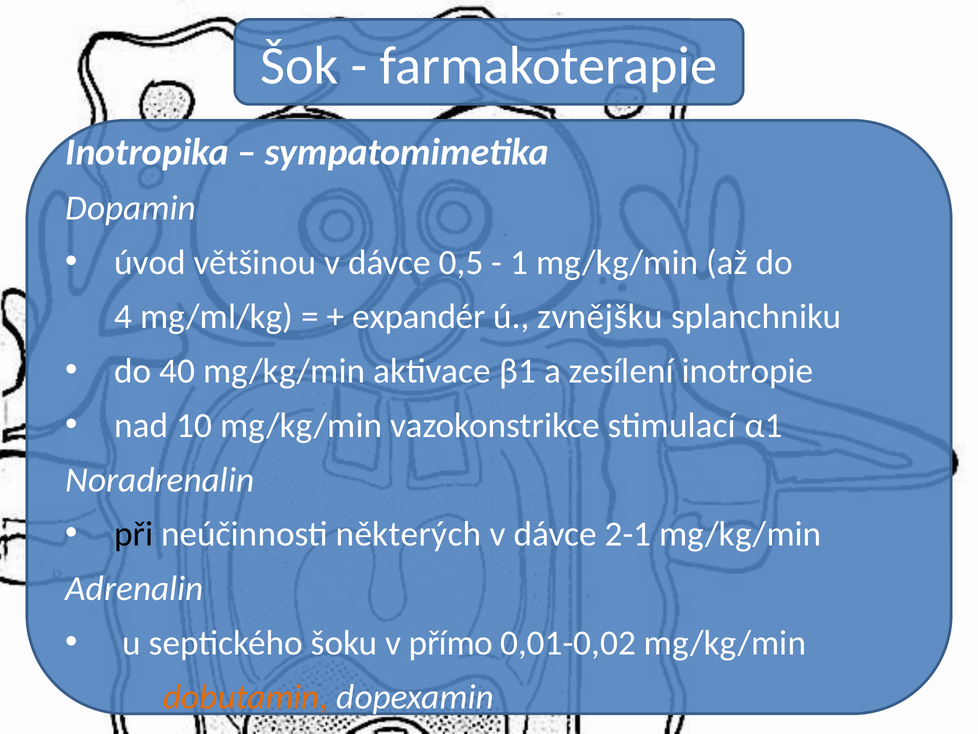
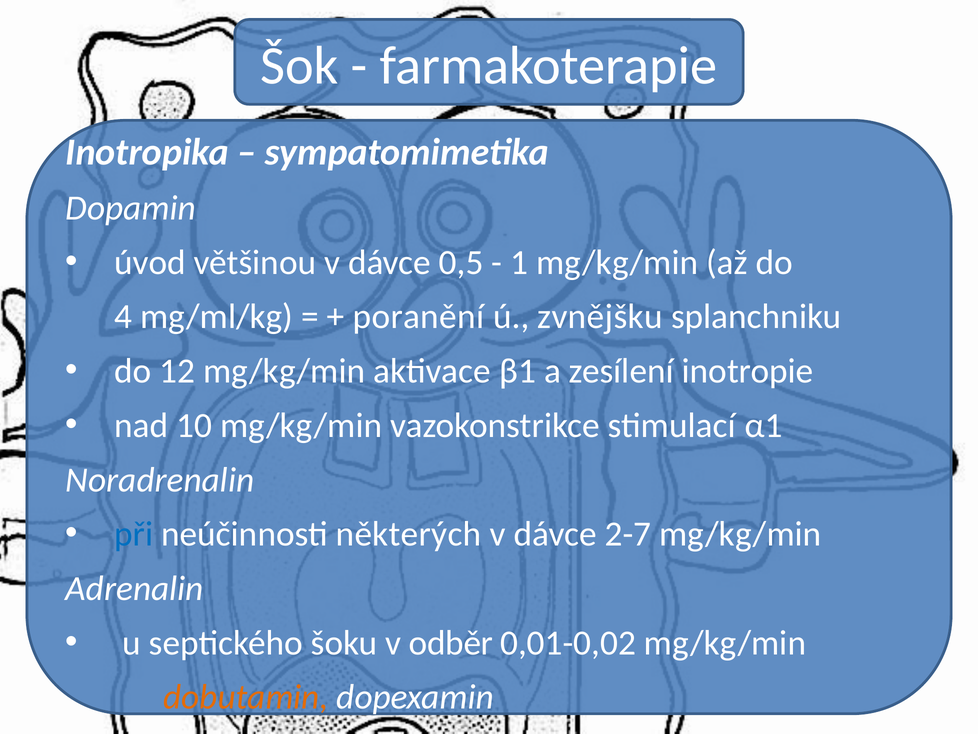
expandér: expandér -> poranění
40: 40 -> 12
při colour: black -> blue
2-1: 2-1 -> 2-7
přímo: přímo -> odběr
